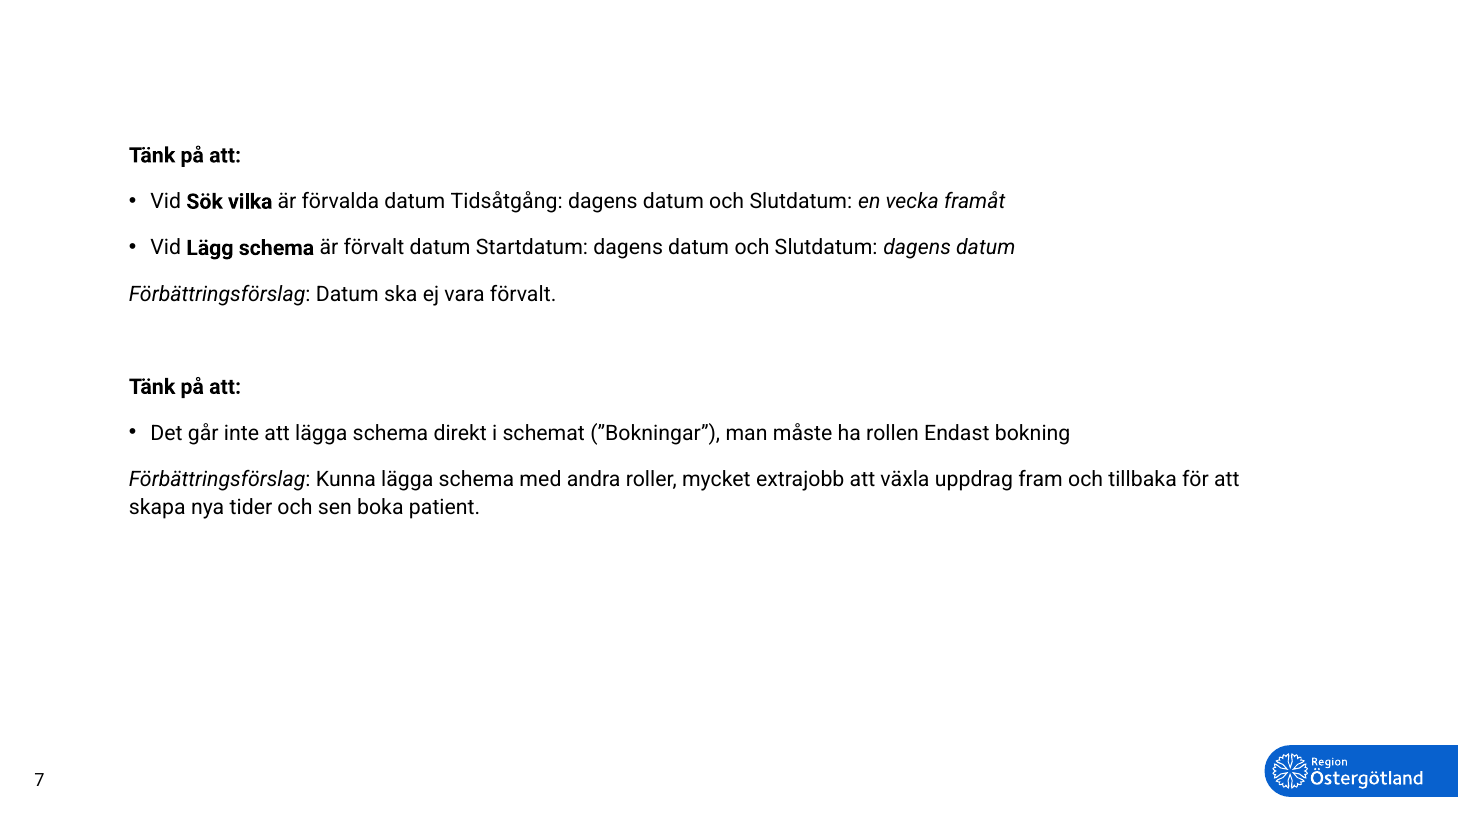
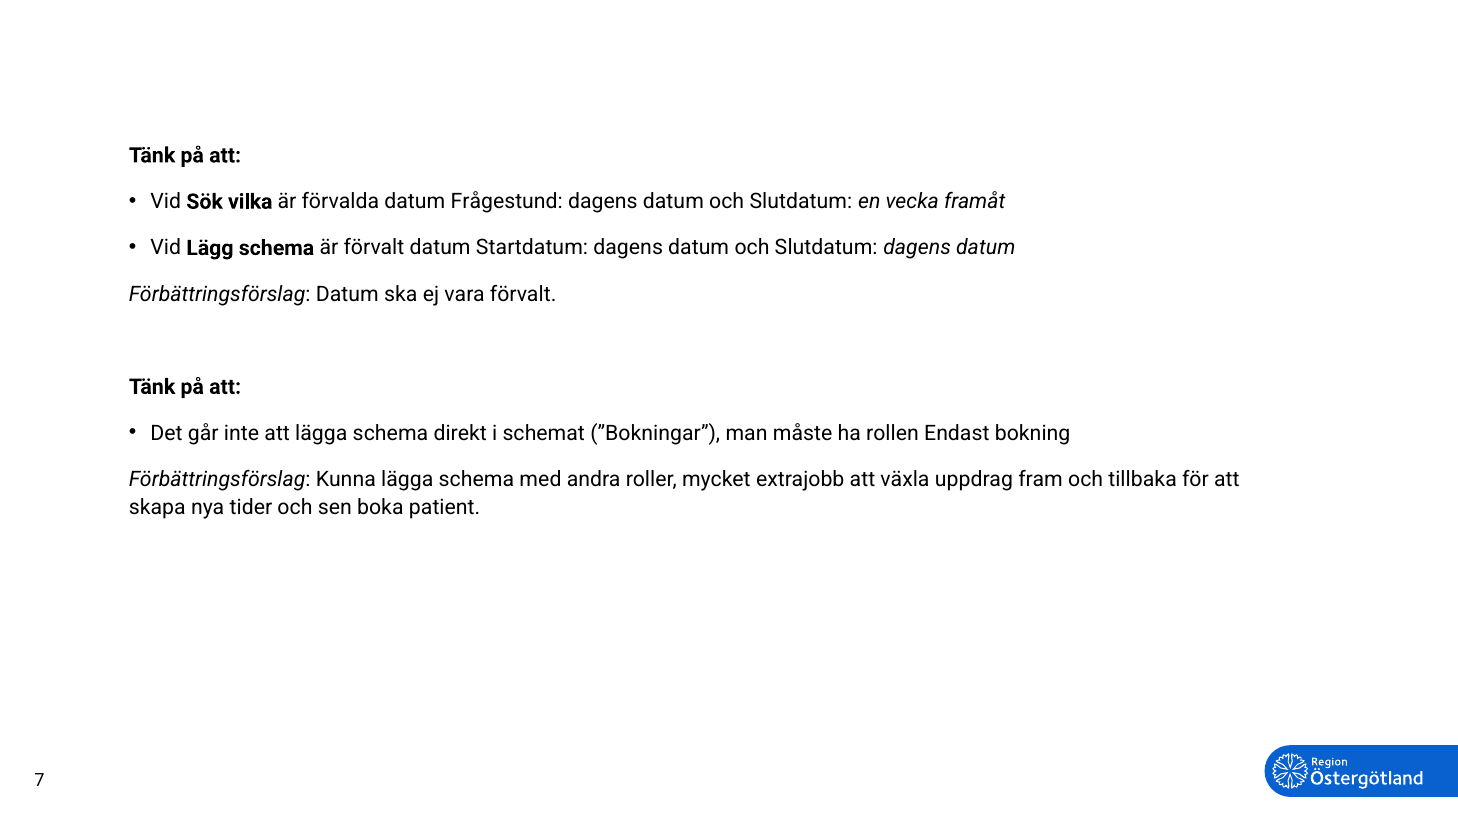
Tidsåtgång: Tidsåtgång -> Frågestund
